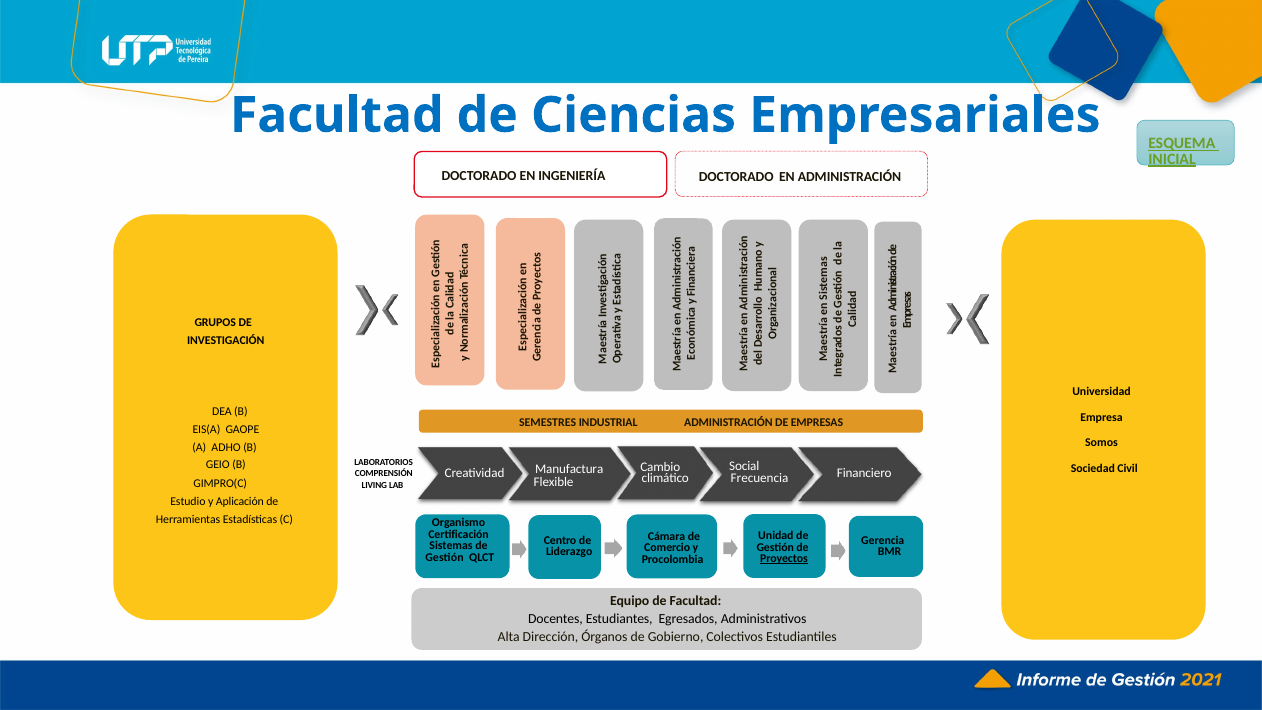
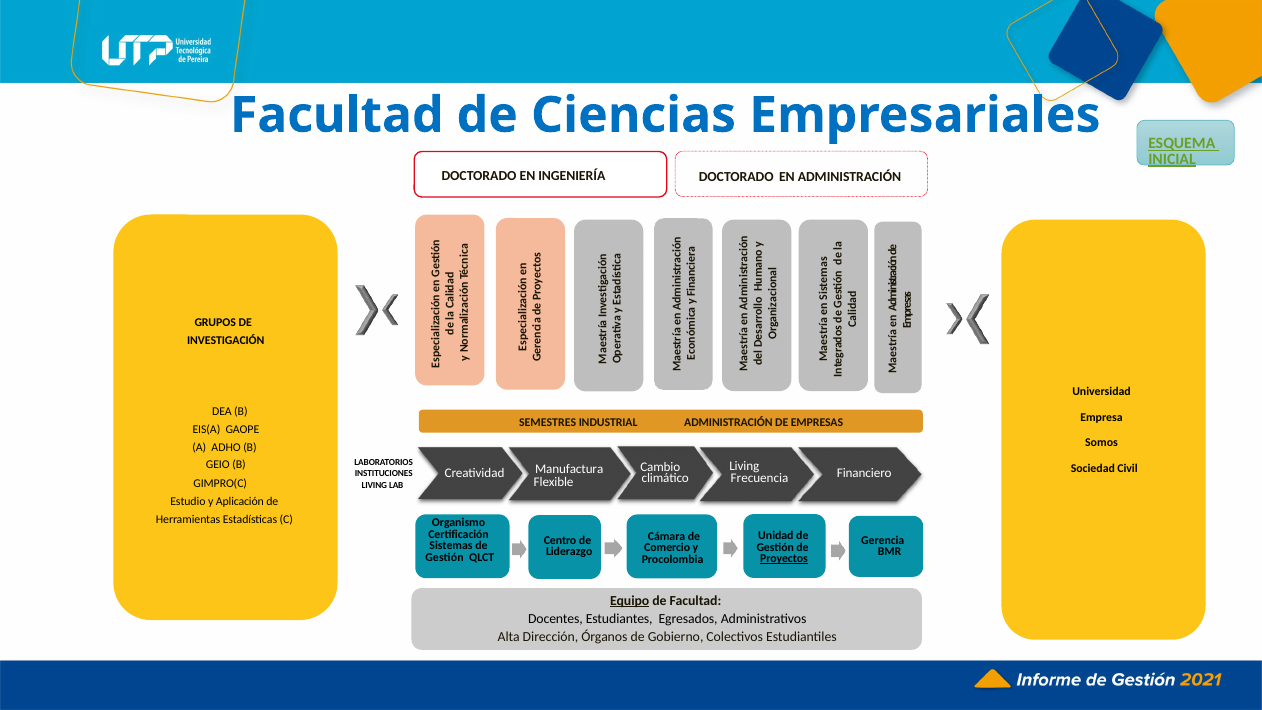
Social at (744, 466): Social -> Living
COMPRENSIÓN: COMPRENSIÓN -> INSTITUCIONES
Equipo underline: none -> present
